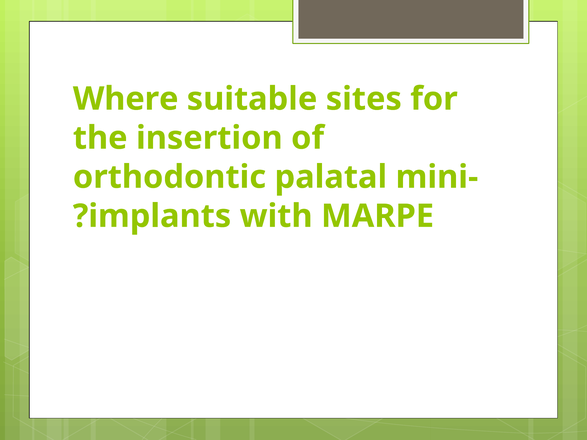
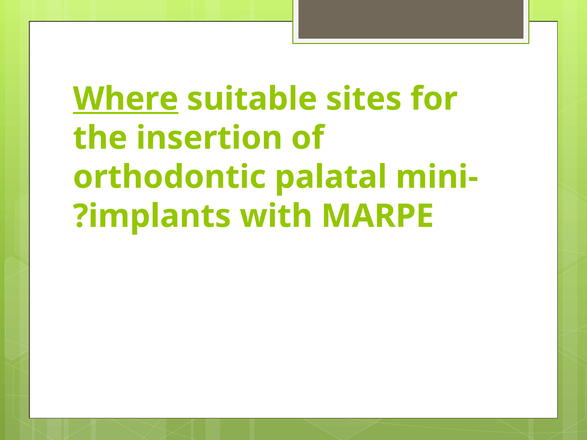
Where underline: none -> present
